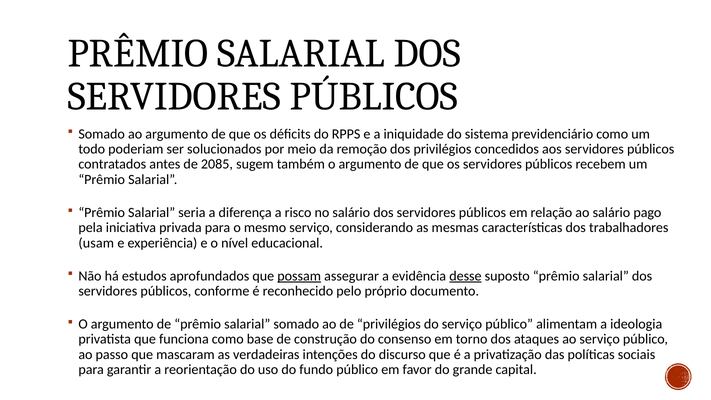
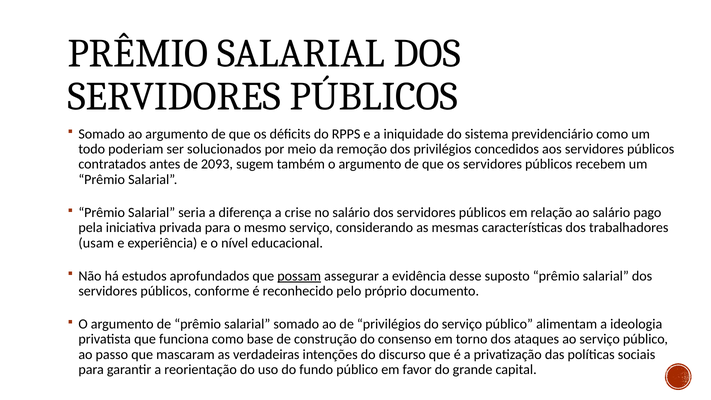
2085: 2085 -> 2093
risco: risco -> crise
desse underline: present -> none
